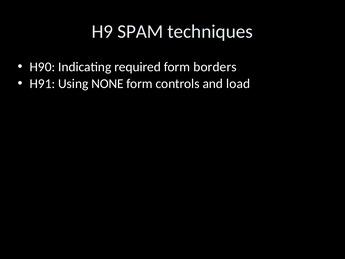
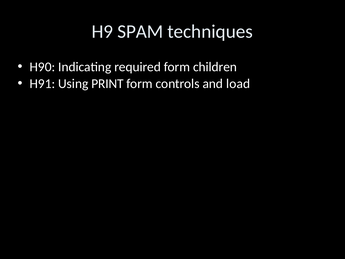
borders: borders -> children
NONE: NONE -> PRINT
